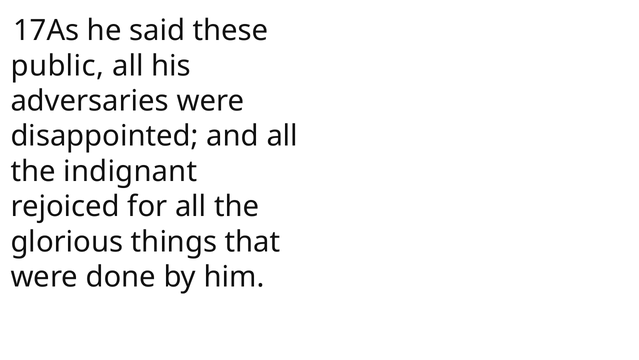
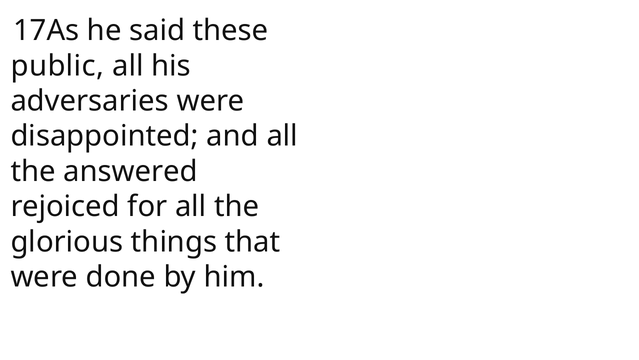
indignant: indignant -> answered
